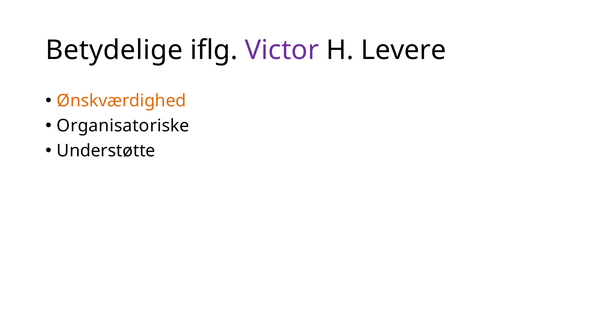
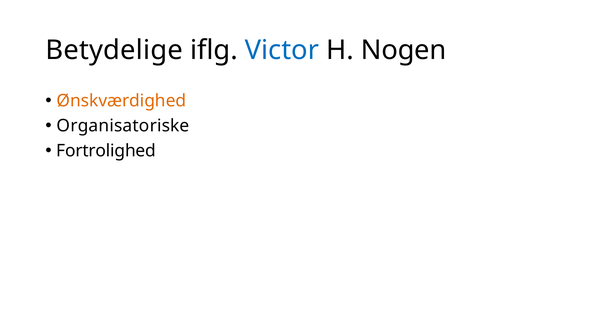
Victor colour: purple -> blue
Levere: Levere -> Nogen
Understøtte: Understøtte -> Fortrolighed
